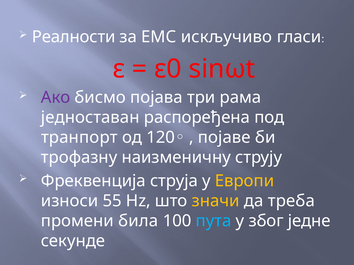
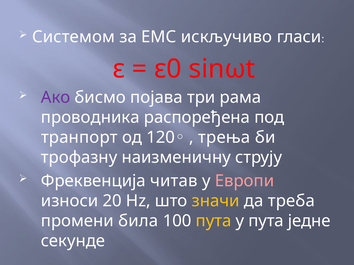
Реалности: Реалности -> Системом
једноставан: једноставан -> проводника
појаве: појаве -> трења
струја: струја -> читав
Европи colour: yellow -> pink
55: 55 -> 20
пута at (214, 221) colour: light blue -> yellow
у због: због -> пута
